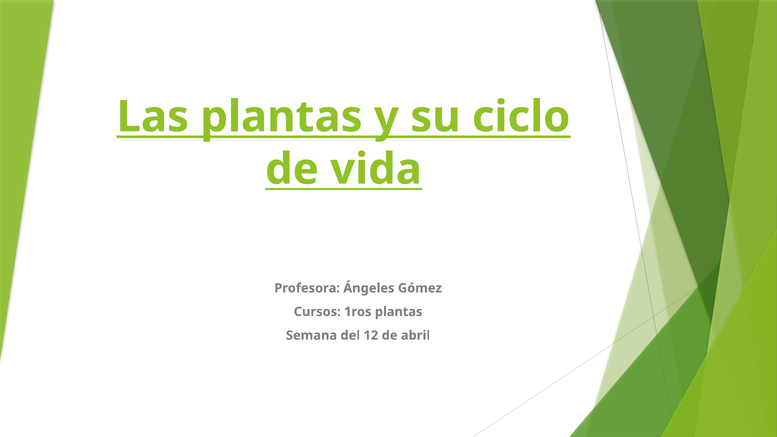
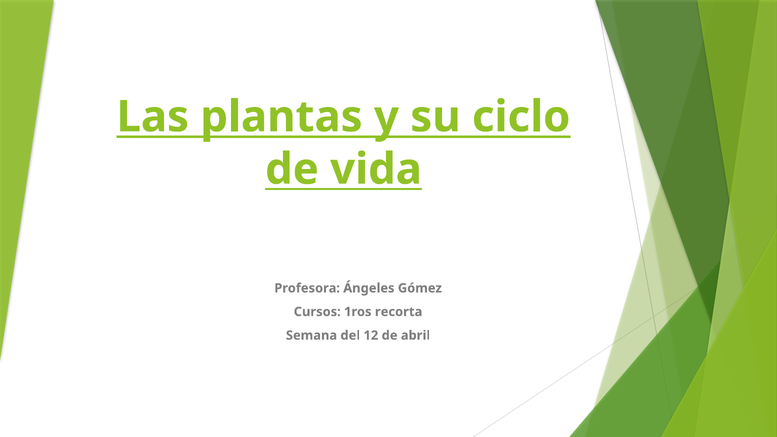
1ros plantas: plantas -> recorta
